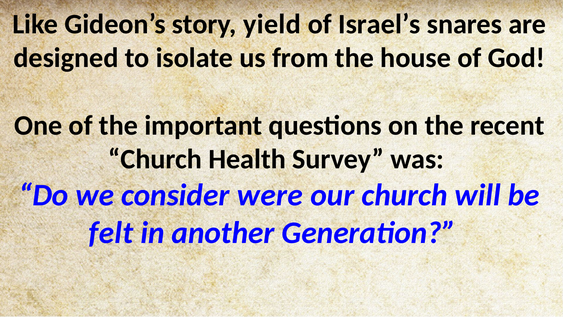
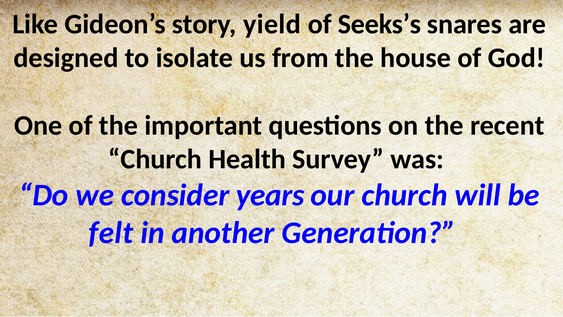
Israel’s: Israel’s -> Seeks’s
were: were -> years
